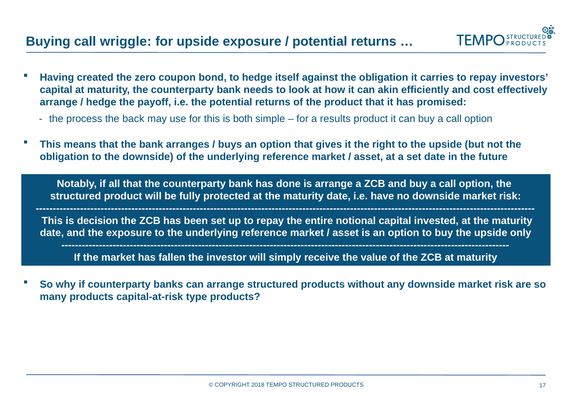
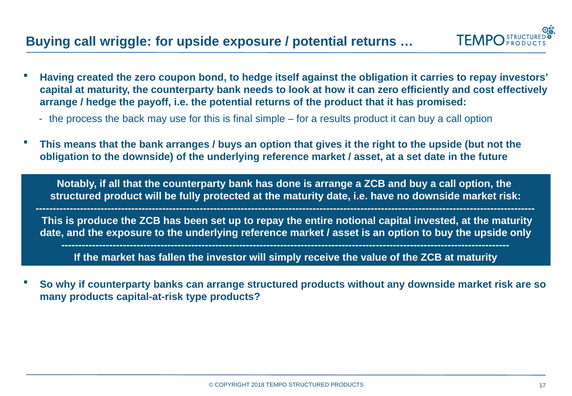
can akin: akin -> zero
both: both -> final
decision: decision -> produce
